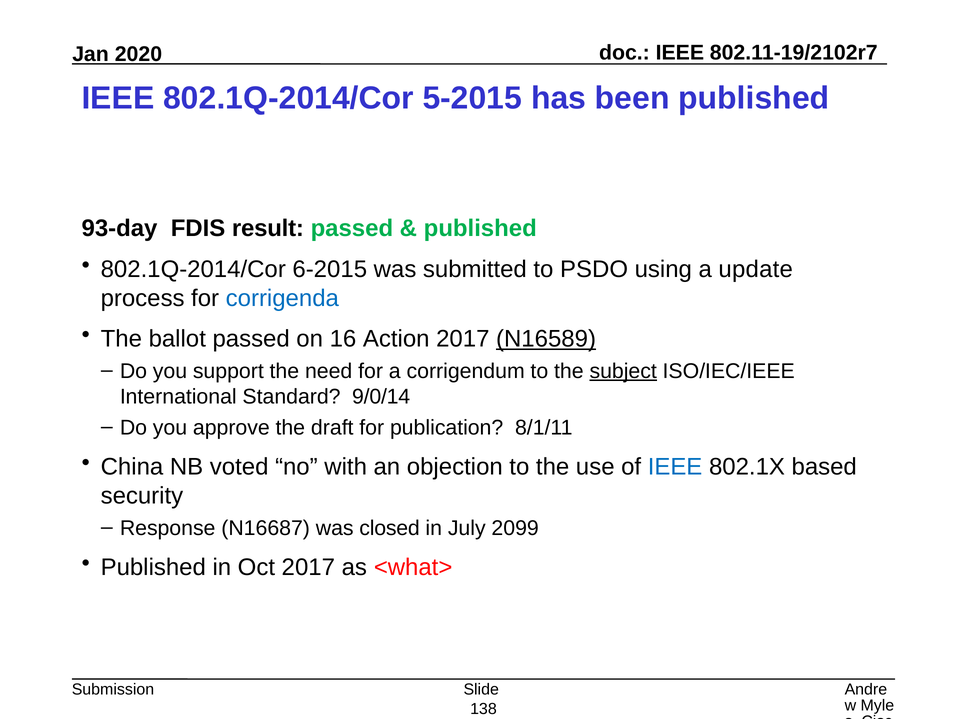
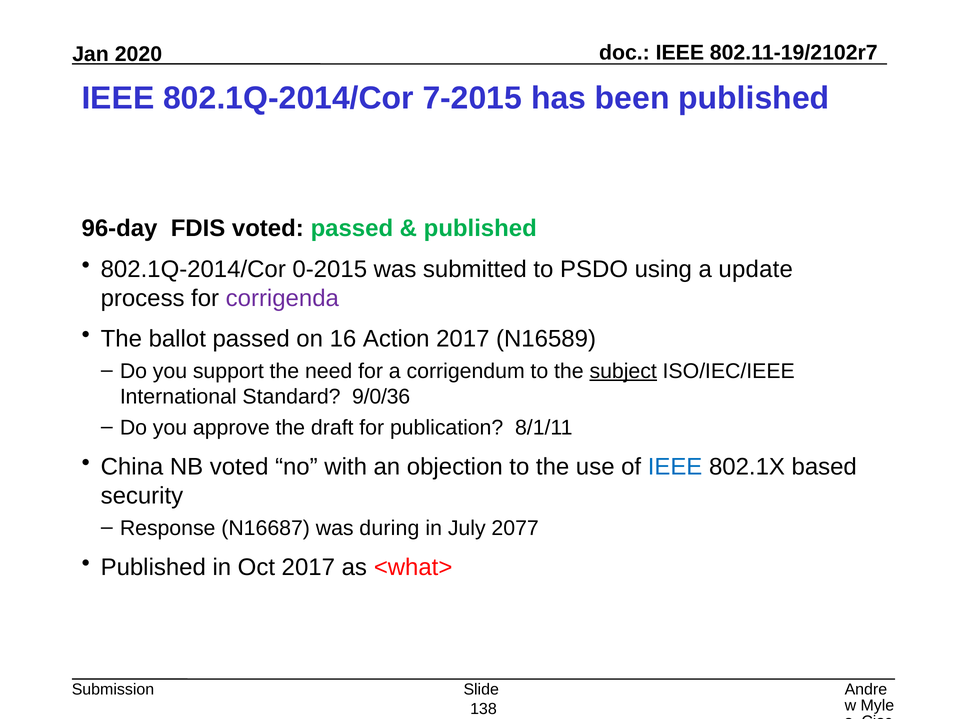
5-2015: 5-2015 -> 7-2015
93-day: 93-day -> 96-day
FDIS result: result -> voted
6-2015: 6-2015 -> 0-2015
corrigenda colour: blue -> purple
N16589 underline: present -> none
9/0/14: 9/0/14 -> 9/0/36
closed: closed -> during
2099: 2099 -> 2077
